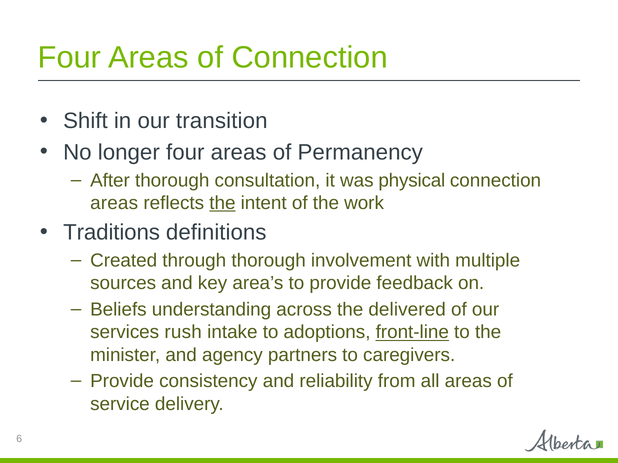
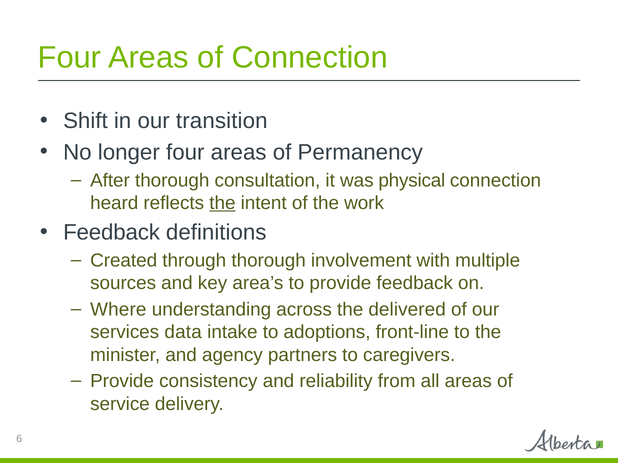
areas at (114, 203): areas -> heard
Traditions at (112, 233): Traditions -> Feedback
Beliefs: Beliefs -> Where
rush: rush -> data
front-line underline: present -> none
